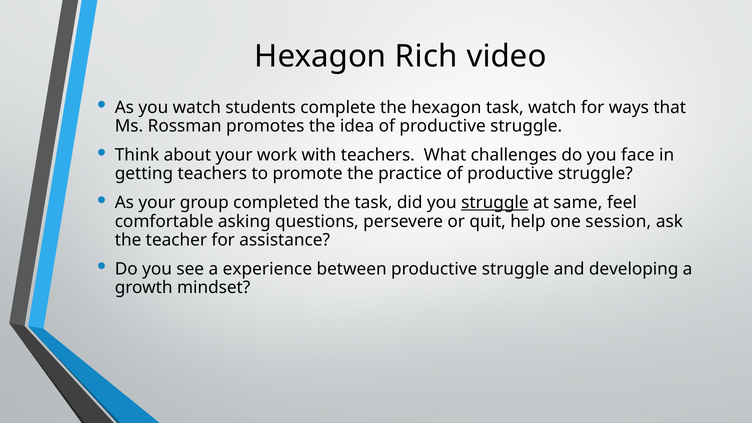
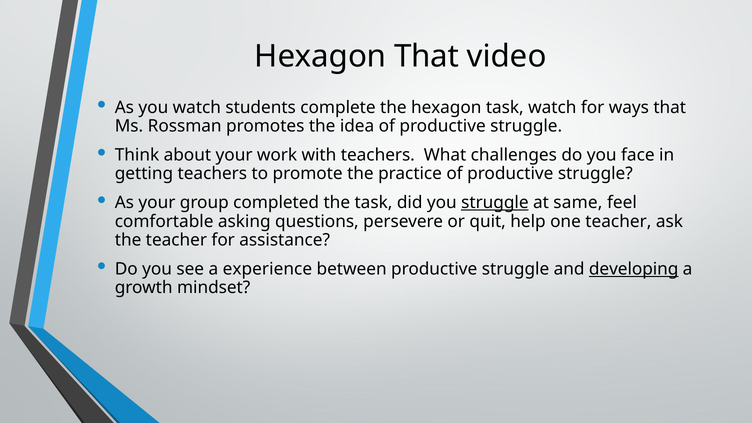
Hexagon Rich: Rich -> That
one session: session -> teacher
developing underline: none -> present
